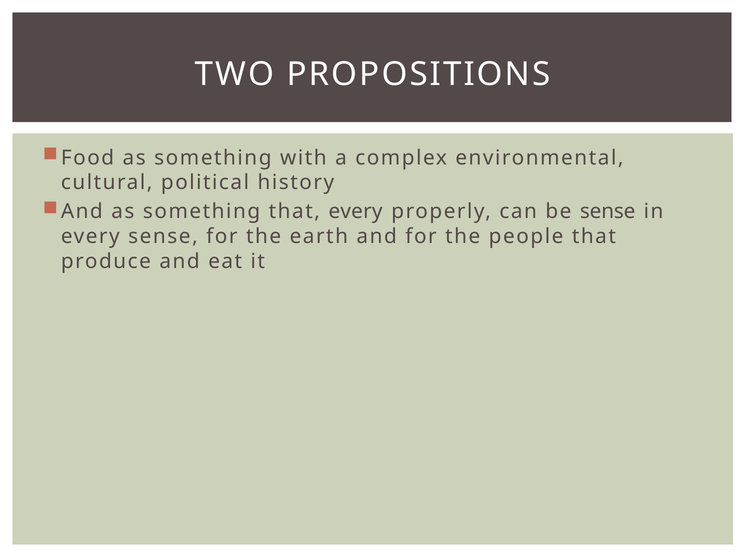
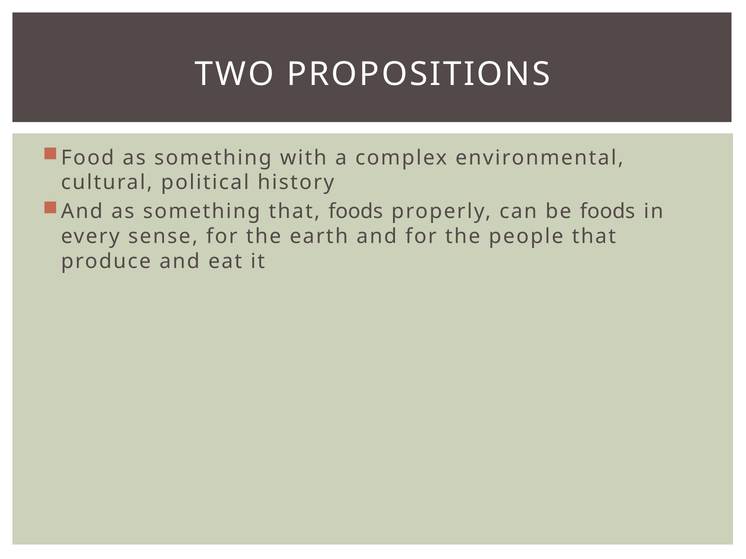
that every: every -> foods
be sense: sense -> foods
